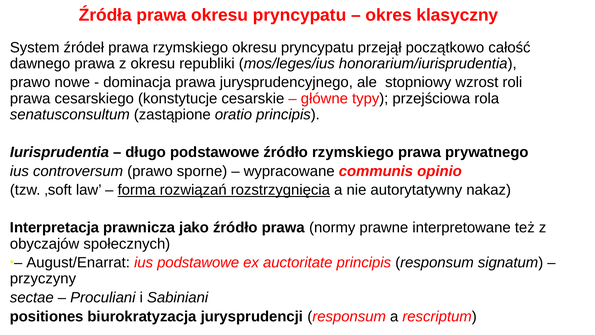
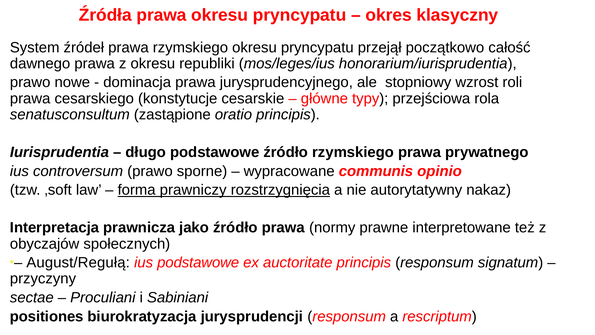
rozwiązań: rozwiązań -> prawniczy
August/Enarrat: August/Enarrat -> August/Regułą
